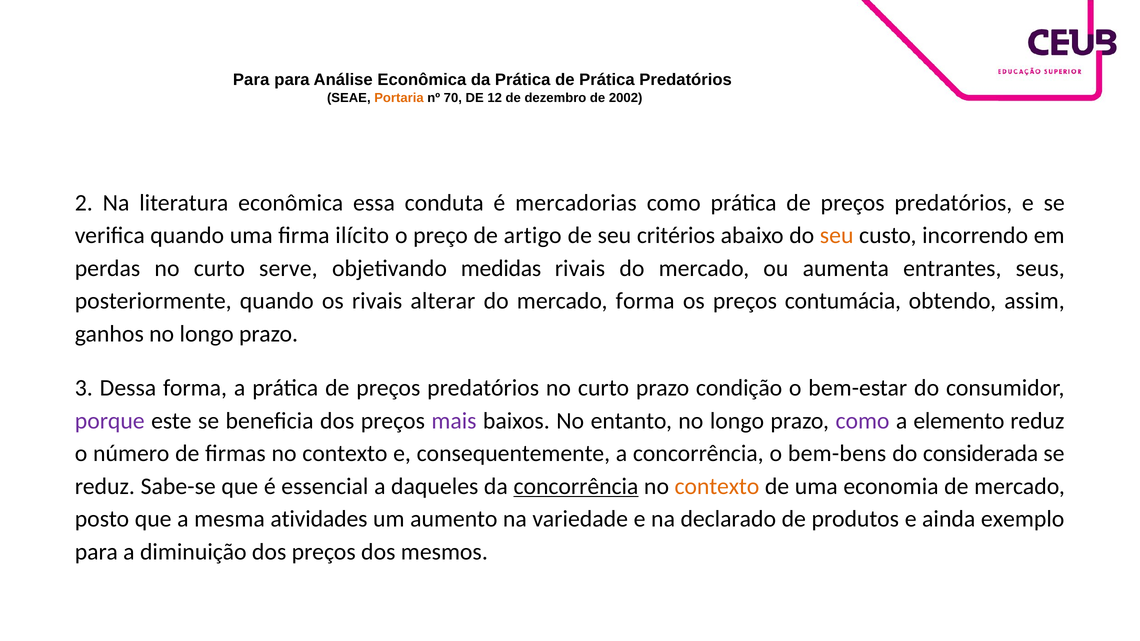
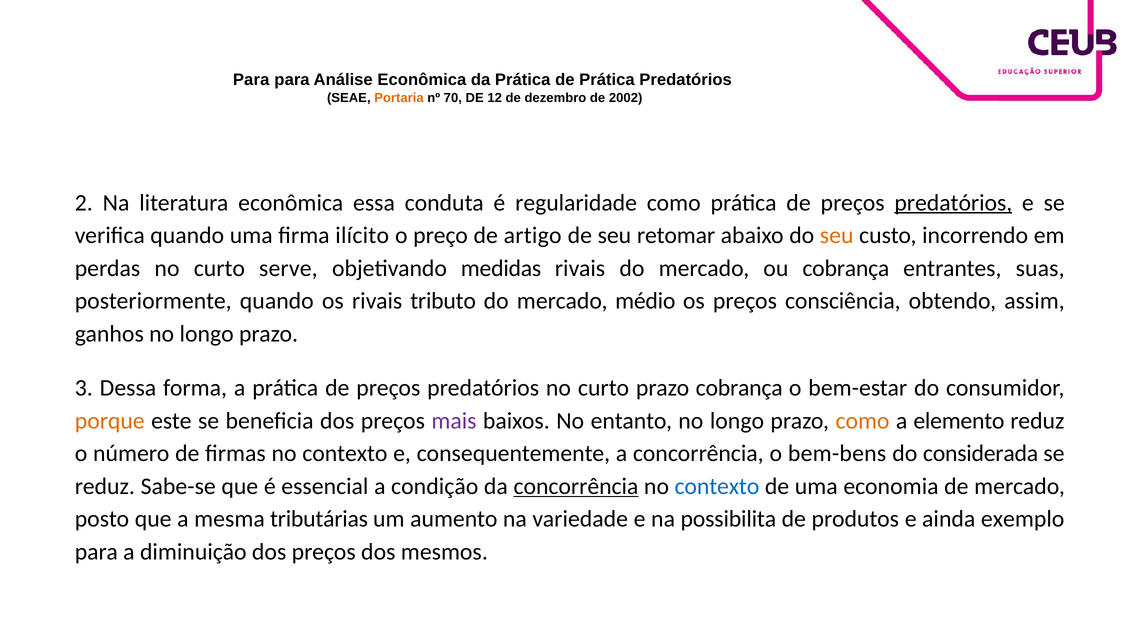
mercadorias: mercadorias -> regularidade
predatórios at (953, 203) underline: none -> present
critérios: critérios -> retomar
ou aumenta: aumenta -> cobrança
seus: seus -> suas
alterar: alterar -> tributo
mercado forma: forma -> médio
contumácia: contumácia -> consciência
prazo condição: condição -> cobrança
porque colour: purple -> orange
como at (863, 421) colour: purple -> orange
daqueles: daqueles -> condição
contexto at (717, 486) colour: orange -> blue
atividades: atividades -> tributárias
declarado: declarado -> possibilita
